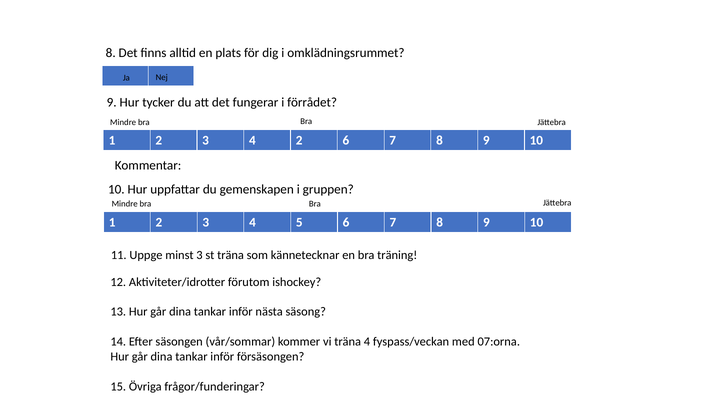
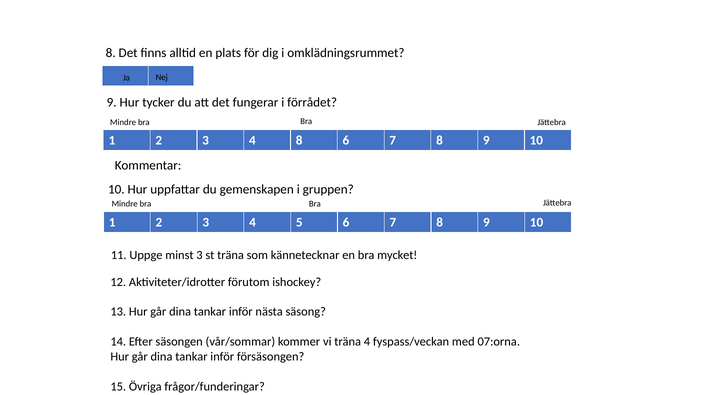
4 2: 2 -> 8
träning: träning -> mycket
